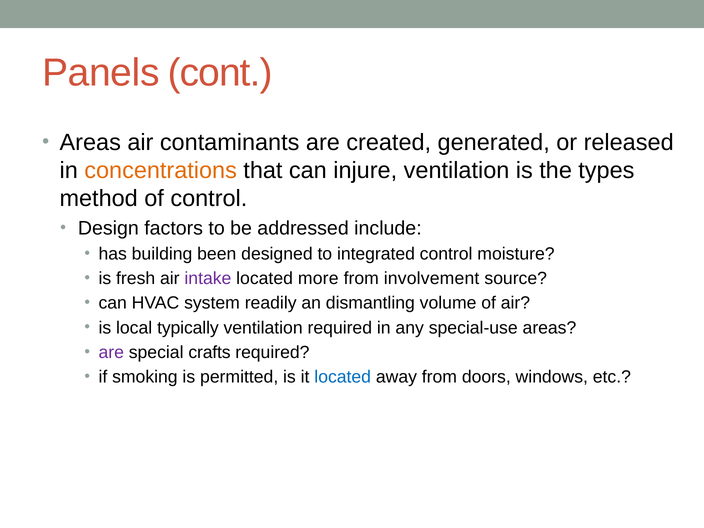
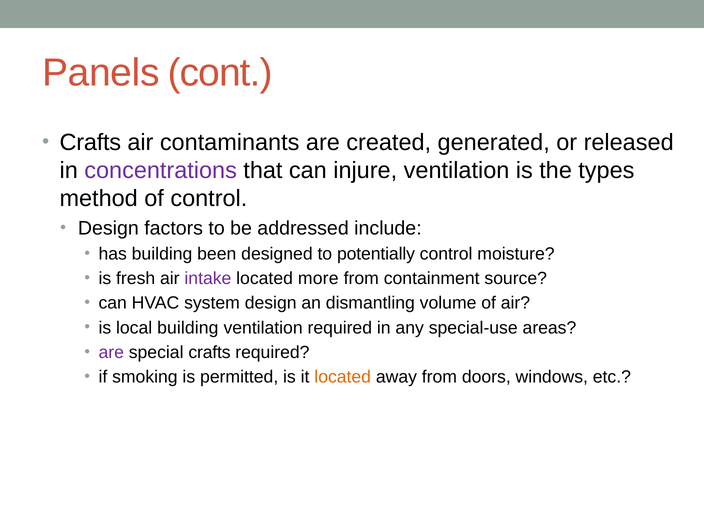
Areas at (90, 142): Areas -> Crafts
concentrations colour: orange -> purple
integrated: integrated -> potentially
involvement: involvement -> containment
system readily: readily -> design
local typically: typically -> building
located at (343, 377) colour: blue -> orange
